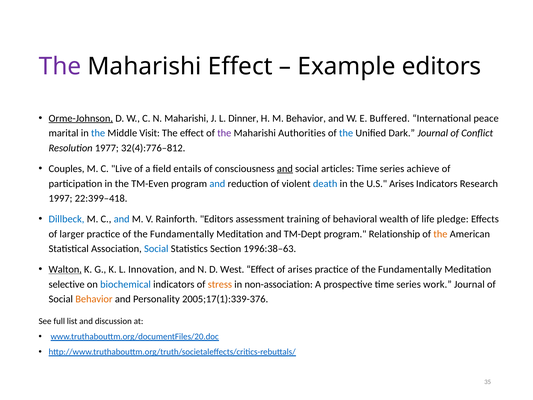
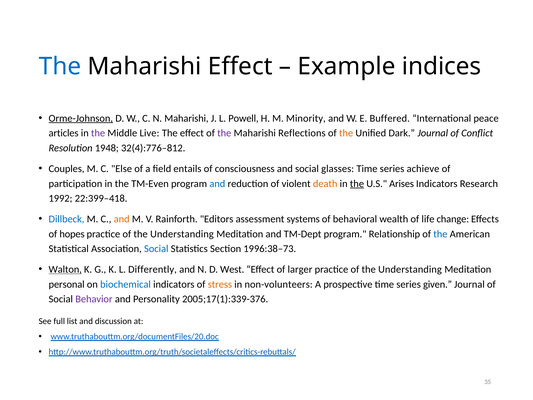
The at (60, 66) colour: purple -> blue
Example editors: editors -> indices
Dinner: Dinner -> Powell
M Behavior: Behavior -> Minority
marital: marital -> articles
the at (98, 133) colour: blue -> purple
Visit: Visit -> Live
Authorities: Authorities -> Reflections
the at (346, 133) colour: blue -> orange
1977: 1977 -> 1948
Live: Live -> Else
and at (285, 169) underline: present -> none
articles: articles -> glasses
death colour: blue -> orange
the at (357, 183) underline: none -> present
1997: 1997 -> 1992
and at (122, 219) colour: blue -> orange
training: training -> systems
pledge: pledge -> change
larger: larger -> hopes
Fundamentally at (182, 234): Fundamentally -> Understanding
the at (440, 234) colour: orange -> blue
1996:38–63: 1996:38–63 -> 1996:38–73
Innovation: Innovation -> Differently
of arises: arises -> larger
Fundamentally at (410, 269): Fundamentally -> Understanding
selective: selective -> personal
non-association: non-association -> non-volunteers
work: work -> given
Behavior at (94, 299) colour: orange -> purple
